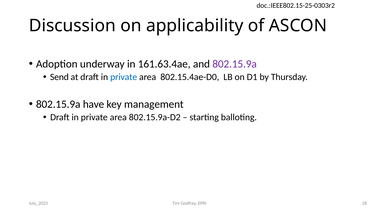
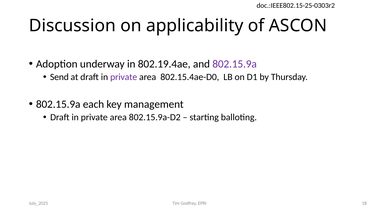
161.63.4ae: 161.63.4ae -> 802.19.4ae
private at (124, 77) colour: blue -> purple
have: have -> each
